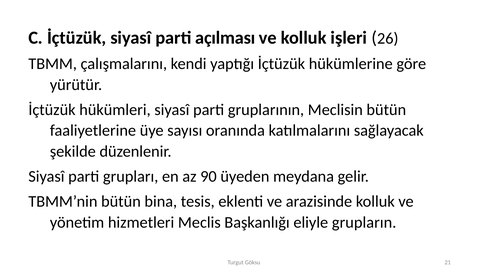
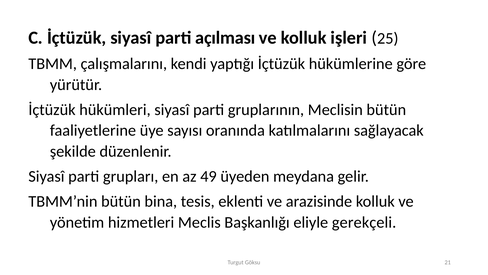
26: 26 -> 25
90: 90 -> 49
grupların: grupların -> gerekçeli
